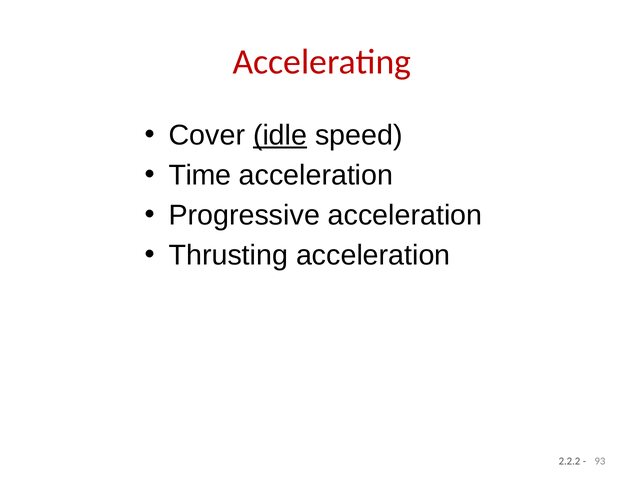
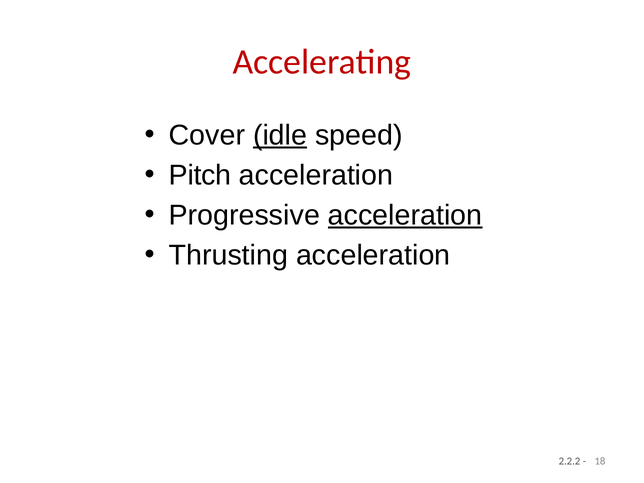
Time: Time -> Pitch
acceleration at (405, 215) underline: none -> present
93: 93 -> 18
